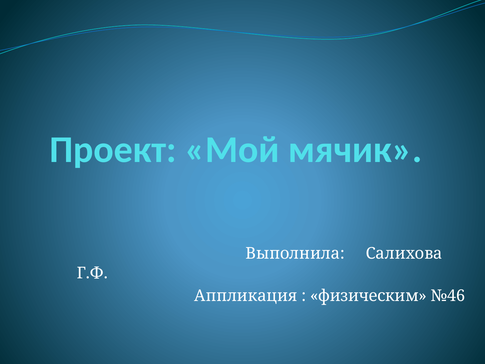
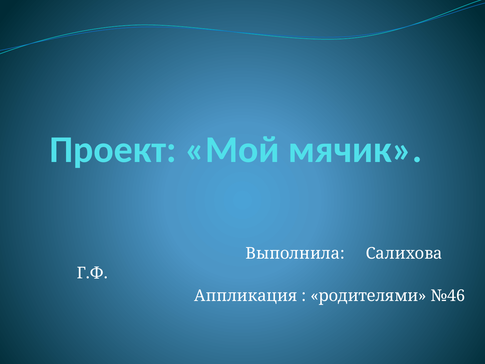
физическим: физическим -> родителями
